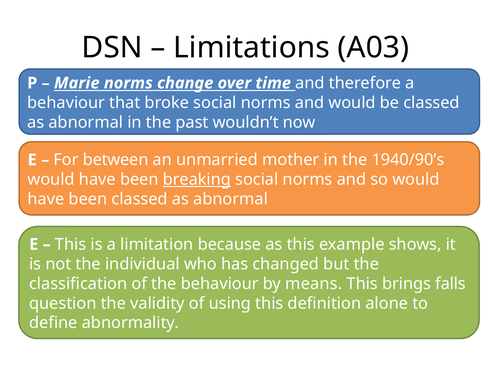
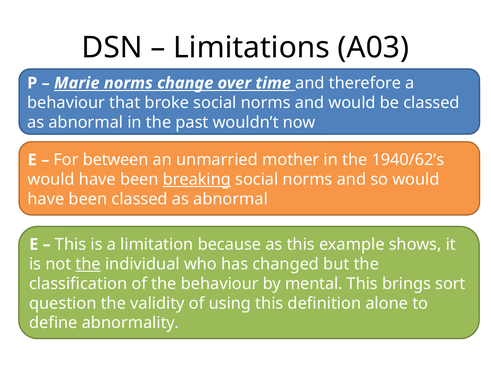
1940/90’s: 1940/90’s -> 1940/62’s
the at (88, 264) underline: none -> present
means: means -> mental
falls: falls -> sort
